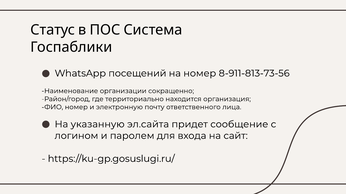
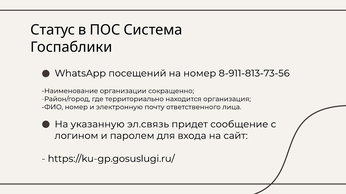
эл.сайта: эл.сайта -> эл.связь
